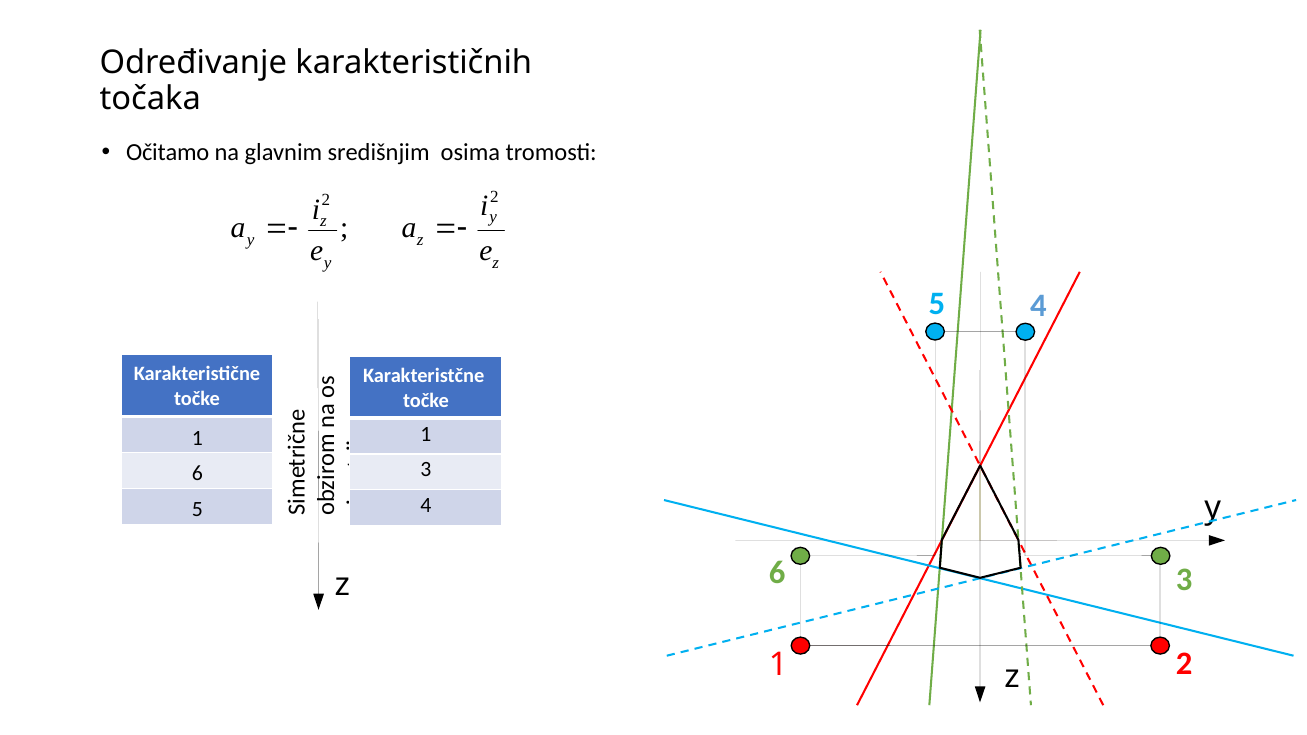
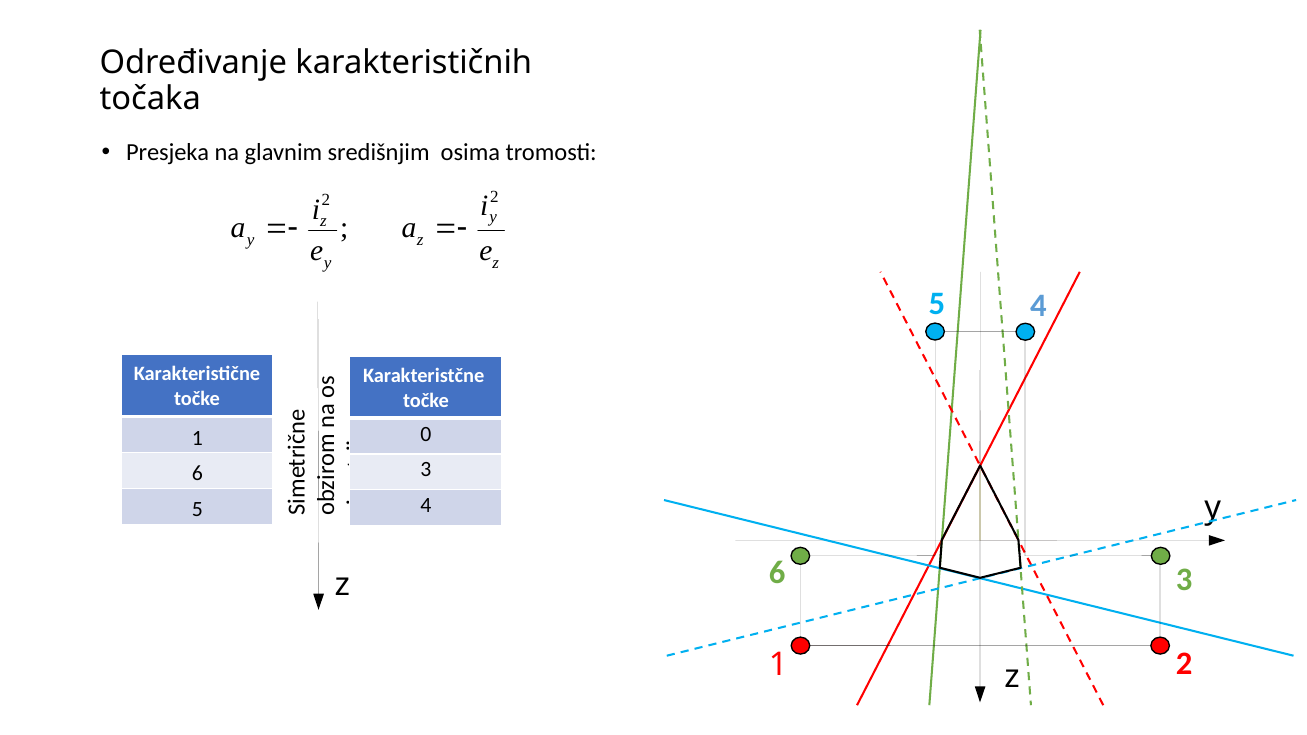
Očitamo: Očitamo -> Presjeka
1 at (426, 434): 1 -> 0
